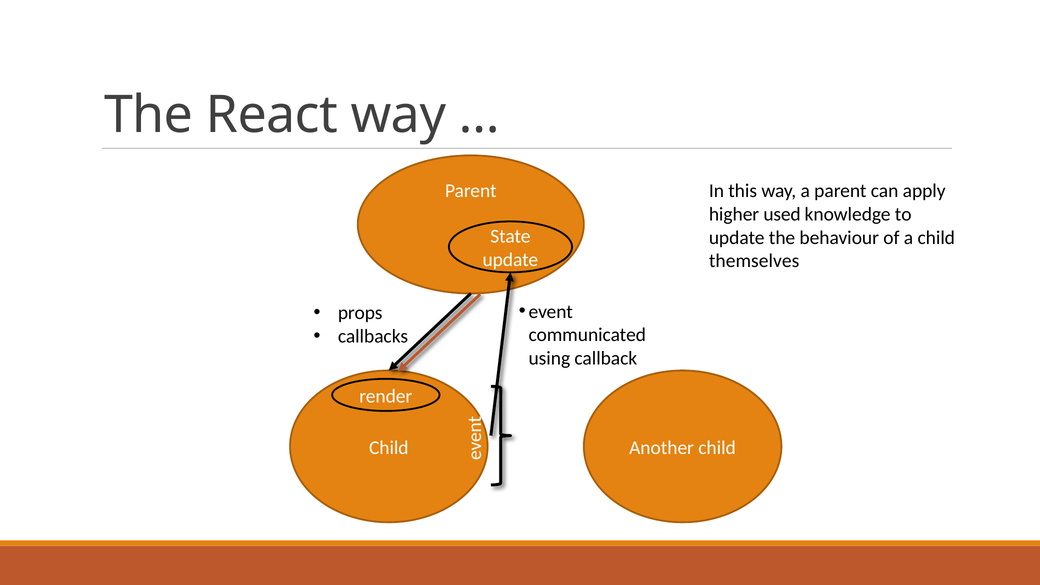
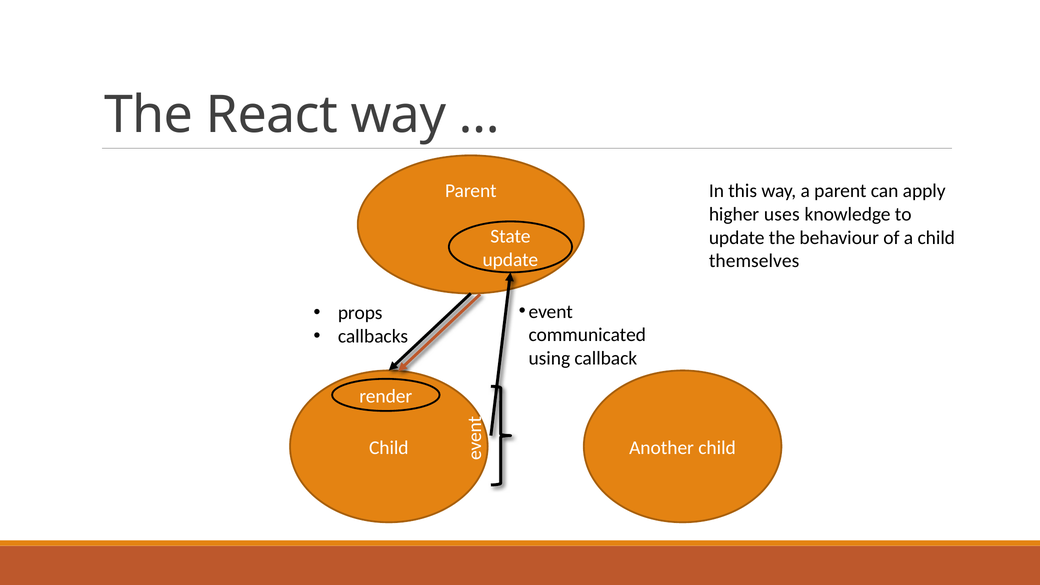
used: used -> uses
